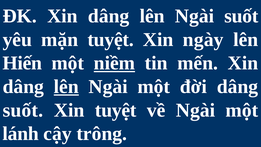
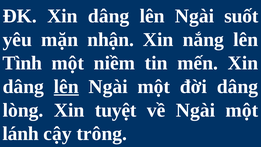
mặn tuyệt: tuyệt -> nhận
ngày: ngày -> nắng
Hiến: Hiến -> Tình
niềm underline: present -> none
suốt at (23, 110): suốt -> lòng
